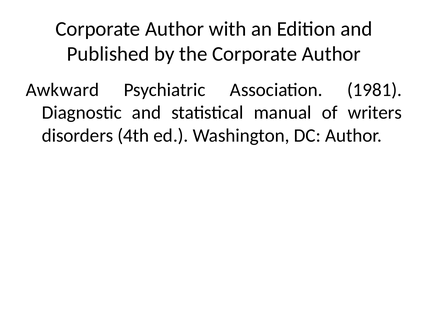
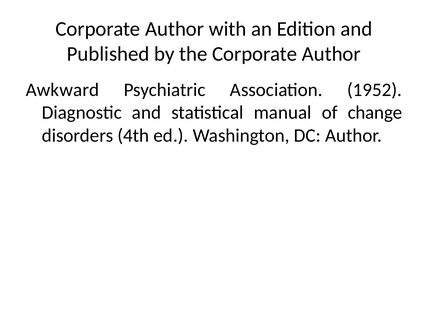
1981: 1981 -> 1952
writers: writers -> change
